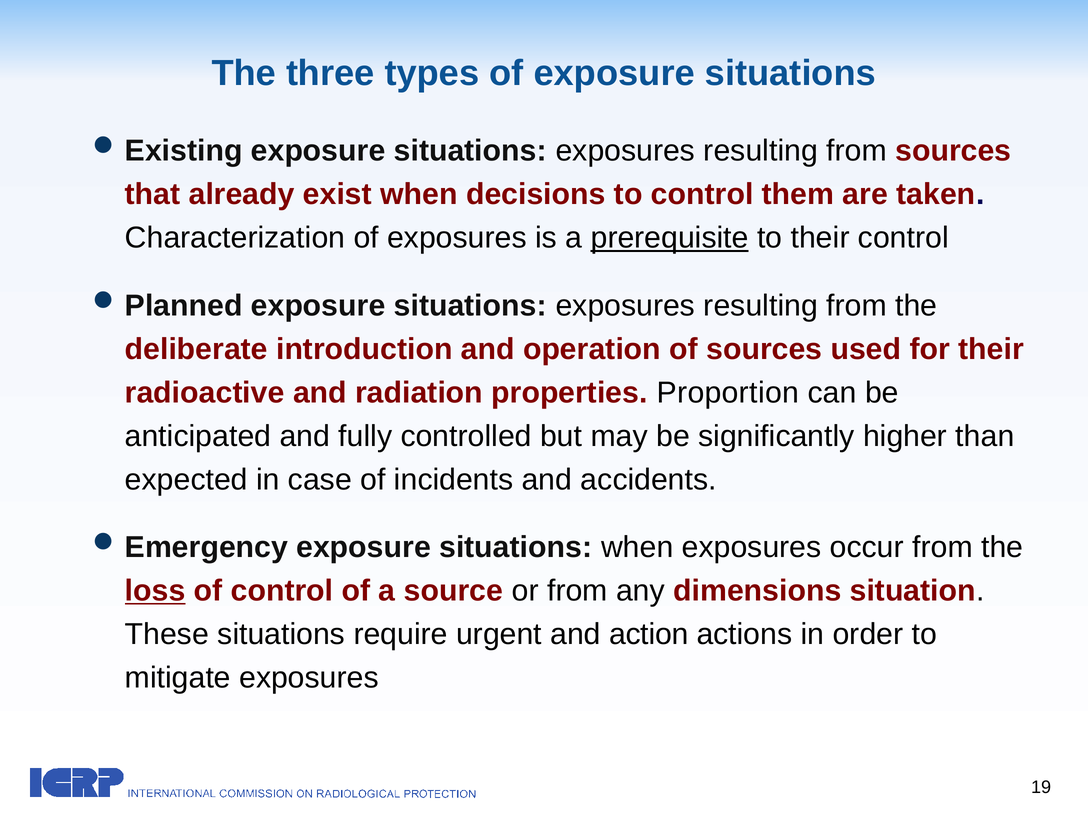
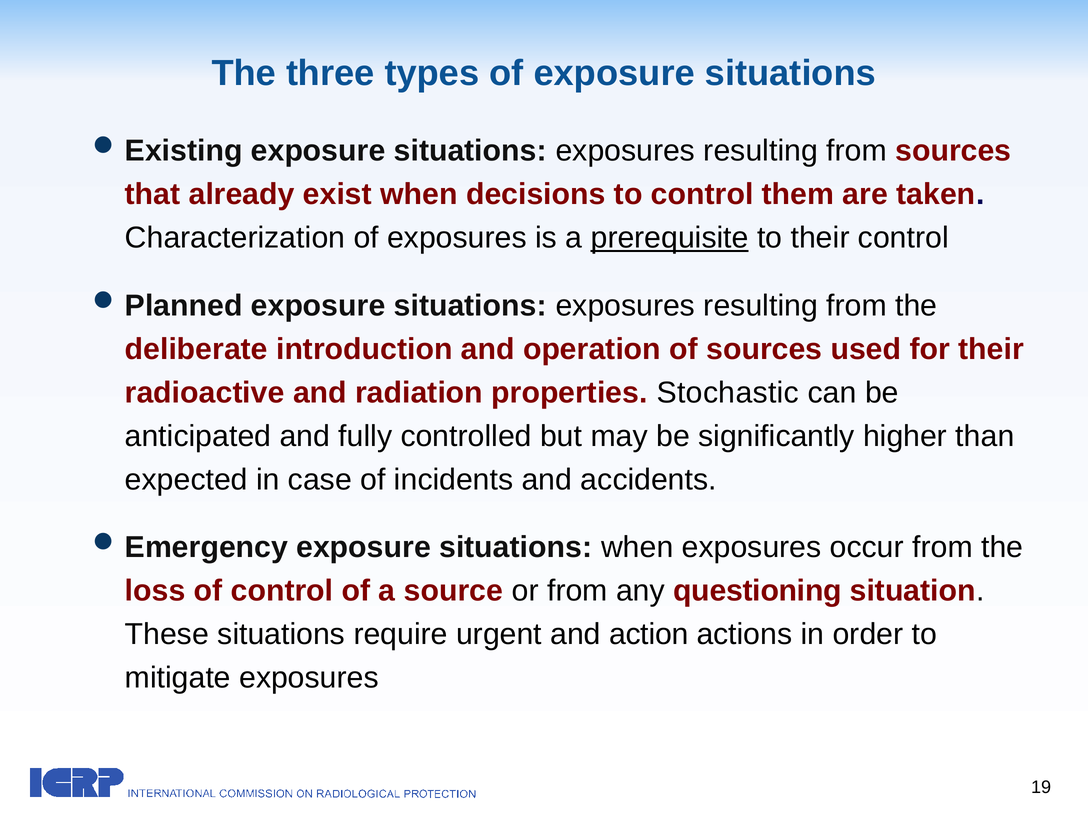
Proportion: Proportion -> Stochastic
loss underline: present -> none
dimensions: dimensions -> questioning
